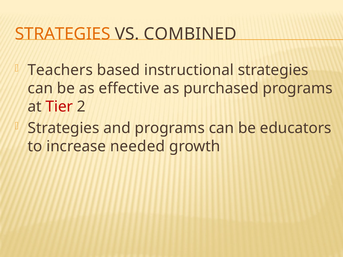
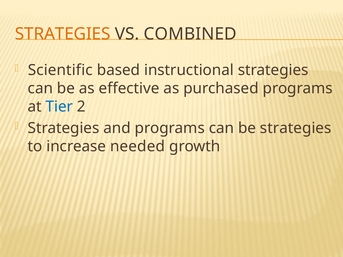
Teachers: Teachers -> Scientific
Tier colour: red -> blue
be educators: educators -> strategies
